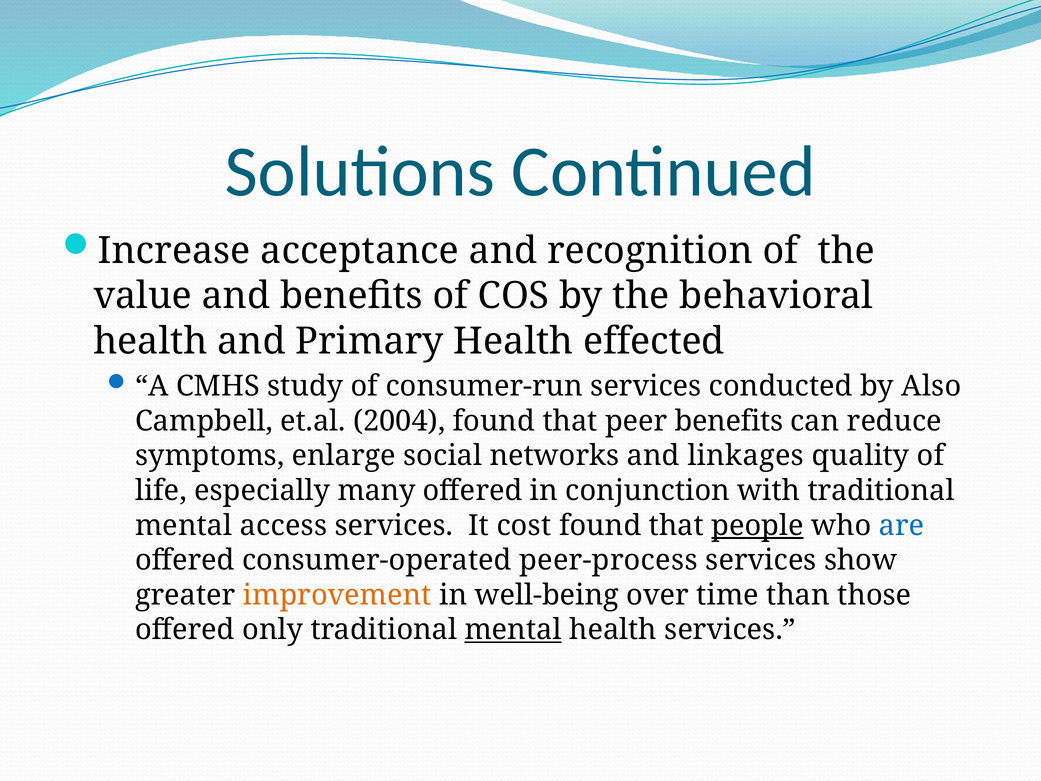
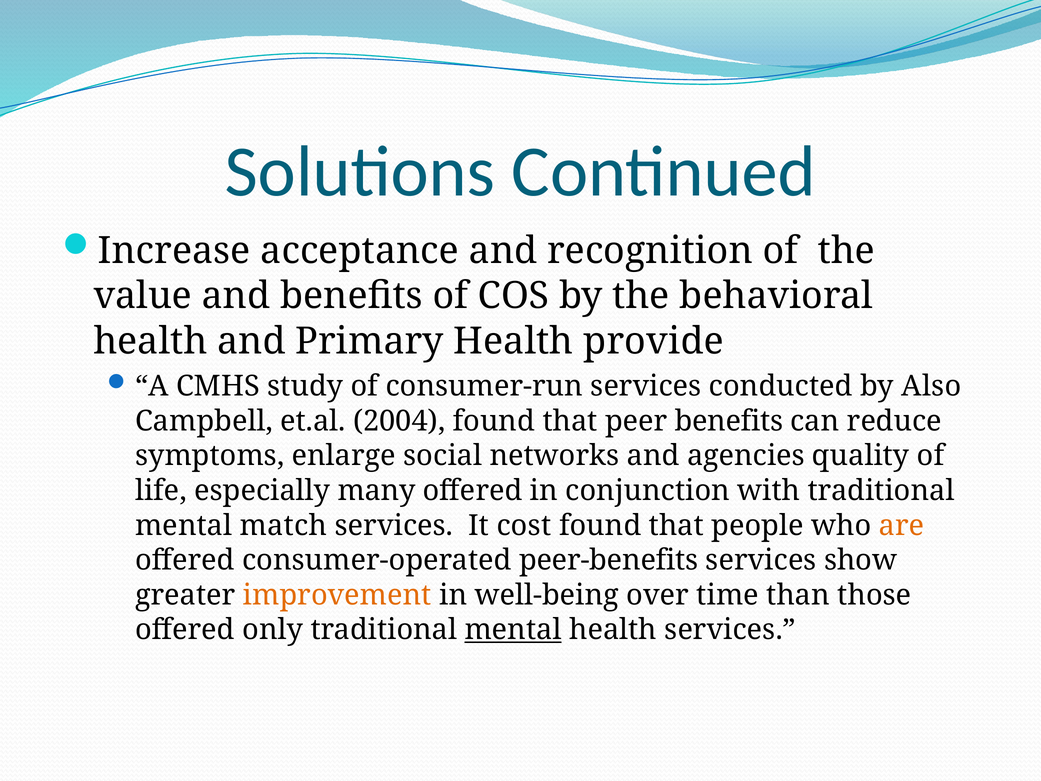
effected: effected -> provide
linkages: linkages -> agencies
access: access -> match
people underline: present -> none
are colour: blue -> orange
peer-process: peer-process -> peer-benefits
